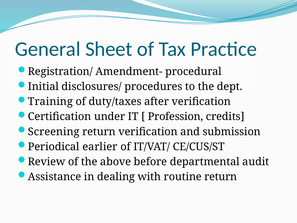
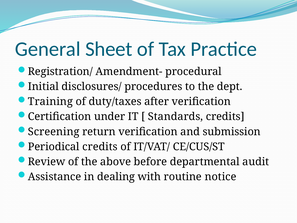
Profession: Profession -> Standards
Periodical earlier: earlier -> credits
routine return: return -> notice
